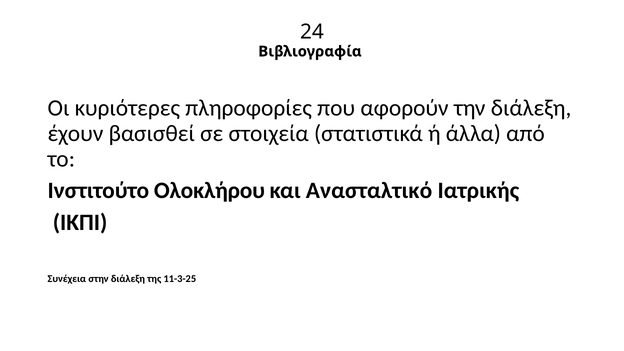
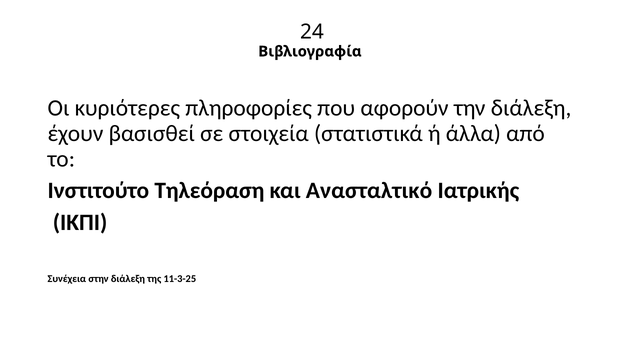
Ολοκλήρου: Ολοκλήρου -> Τηλεόραση
